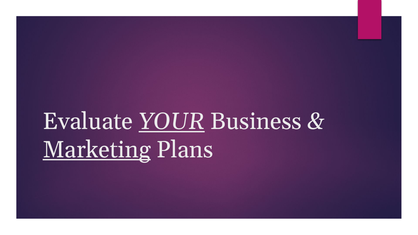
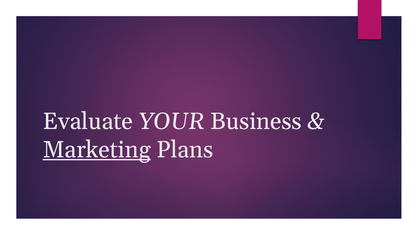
YOUR underline: present -> none
